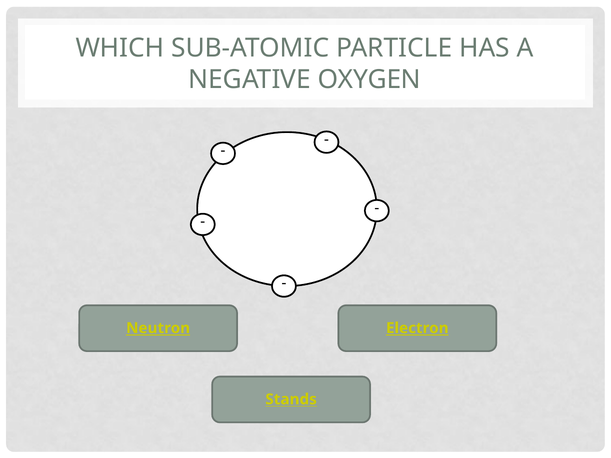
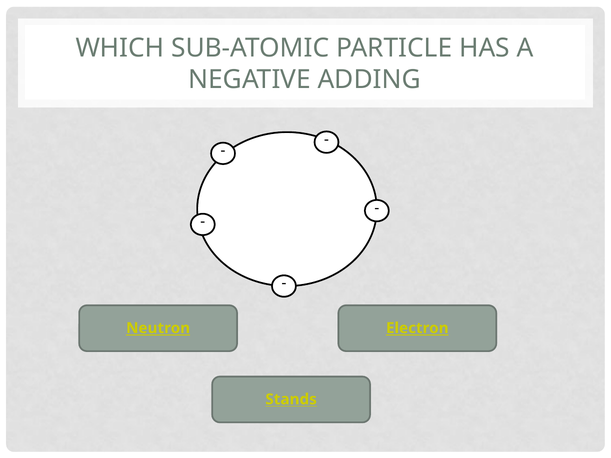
OXYGEN: OXYGEN -> ADDING
